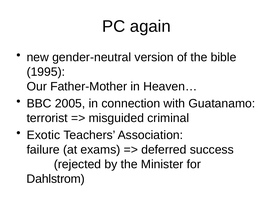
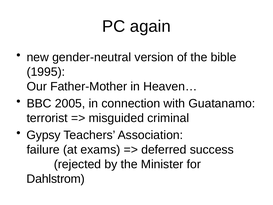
Exotic: Exotic -> Gypsy
